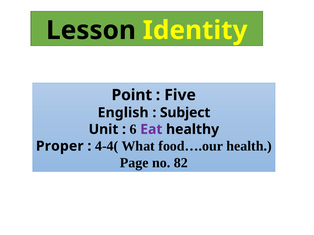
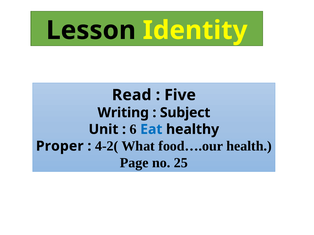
Point: Point -> Read
English: English -> Writing
Eat colour: purple -> blue
4-4(: 4-4( -> 4-2(
82: 82 -> 25
